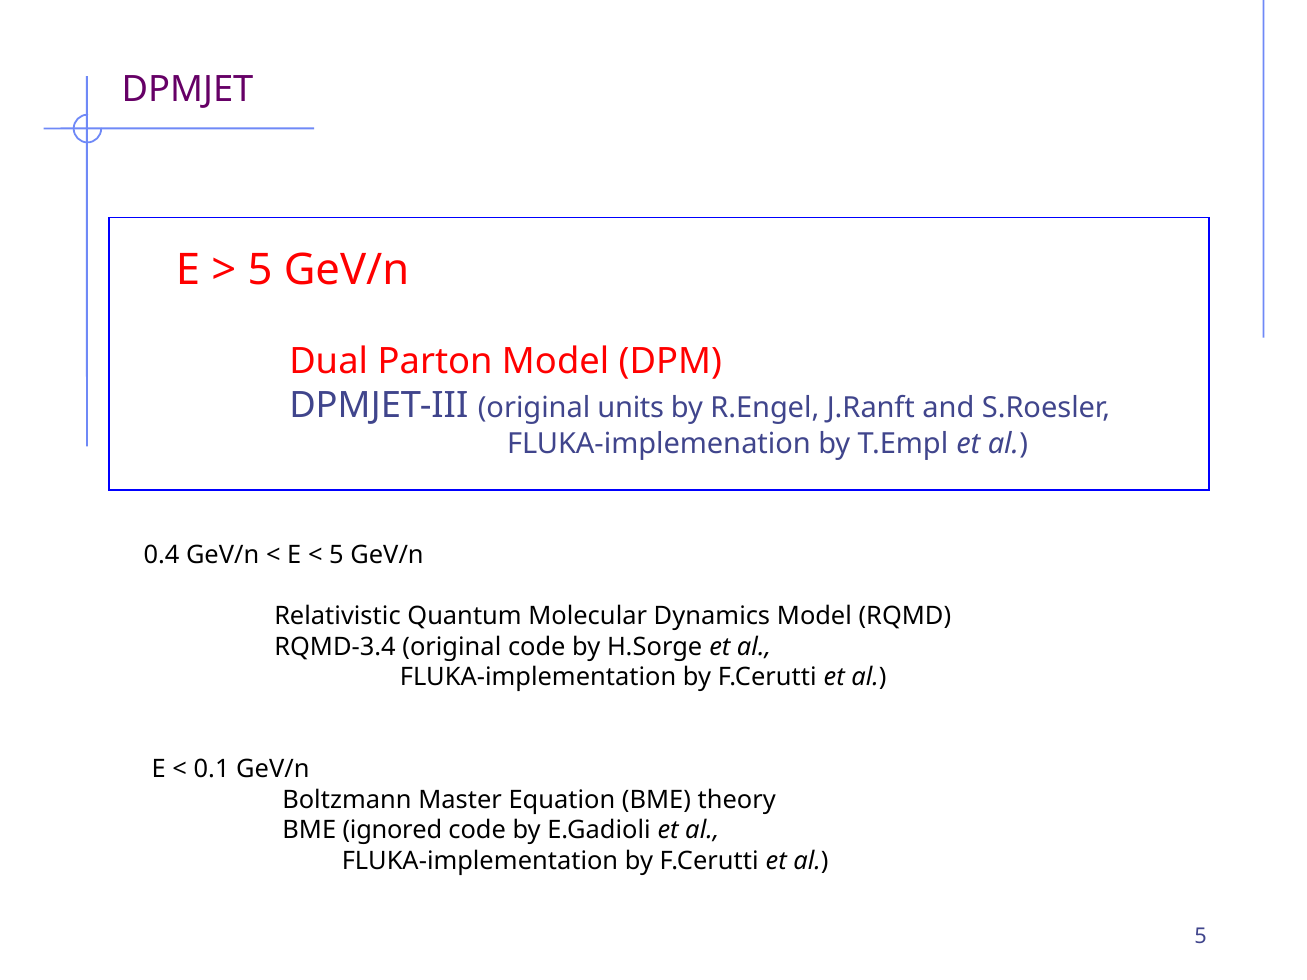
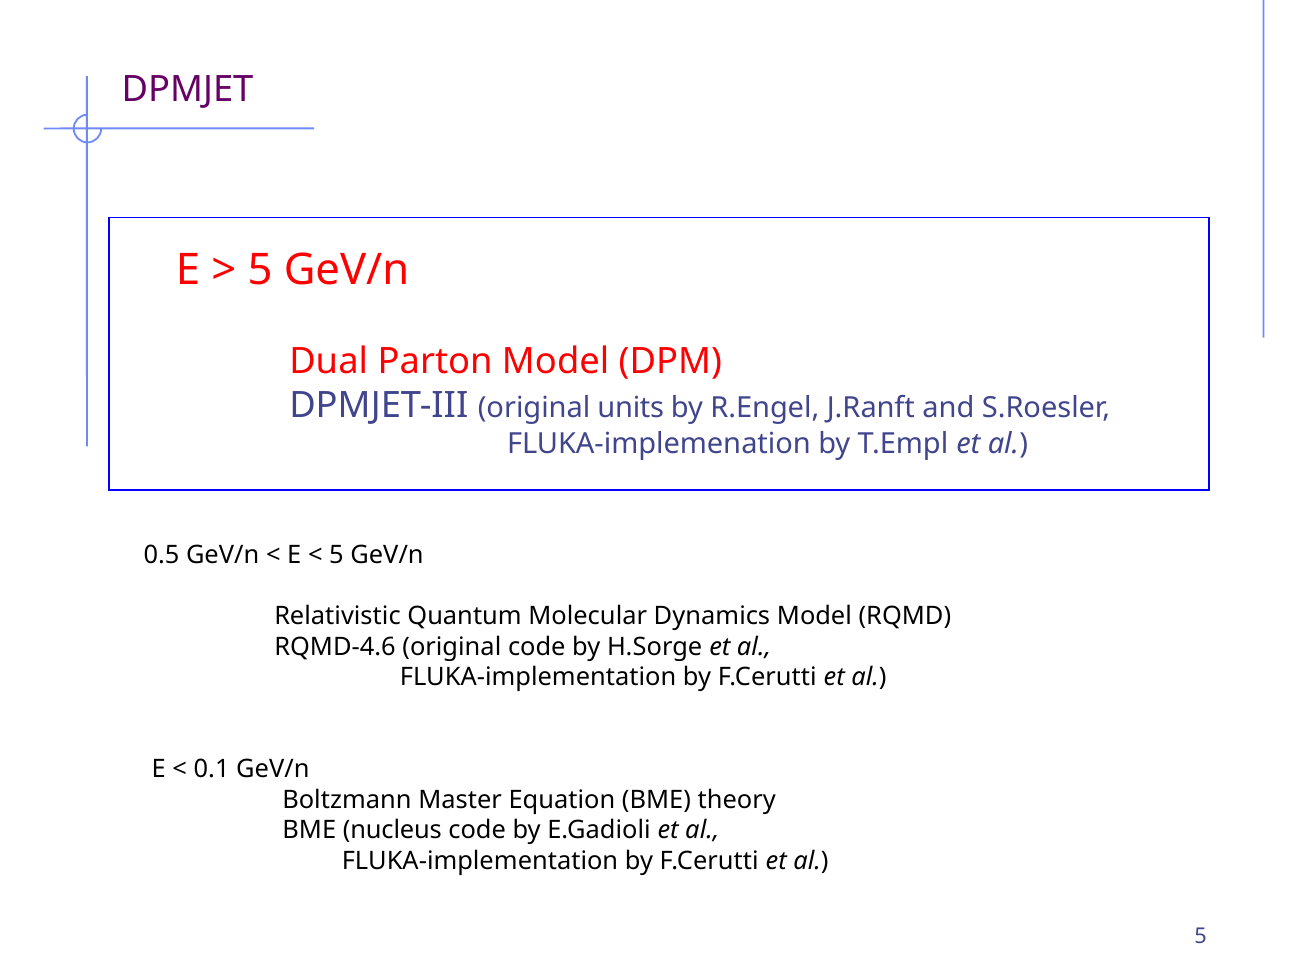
0.4: 0.4 -> 0.5
RQMD-3.4: RQMD-3.4 -> RQMD-4.6
ignored: ignored -> nucleus
